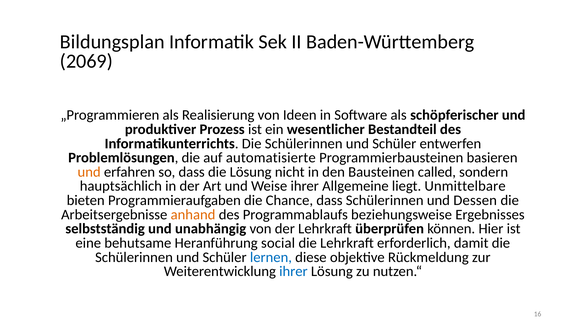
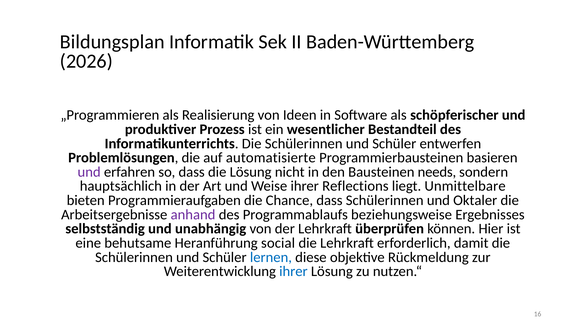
2069: 2069 -> 2026
und at (89, 172) colour: orange -> purple
called: called -> needs
Allgemeine: Allgemeine -> Reflections
Dessen: Dessen -> Oktaler
anhand colour: orange -> purple
